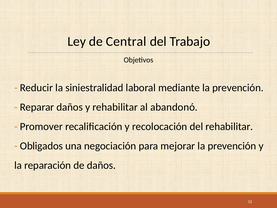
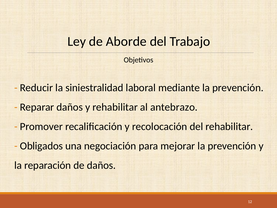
Central: Central -> Aborde
abandonó: abandonó -> antebrazo
